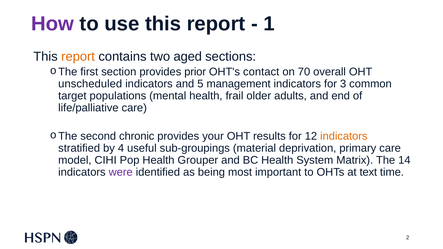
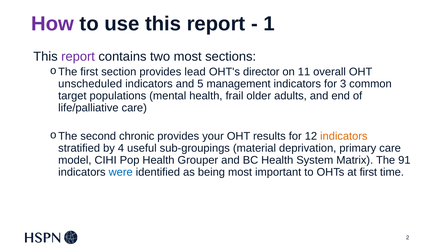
report at (78, 57) colour: orange -> purple
two aged: aged -> most
prior: prior -> lead
contact: contact -> director
70: 70 -> 11
14: 14 -> 91
were colour: purple -> blue
at text: text -> first
